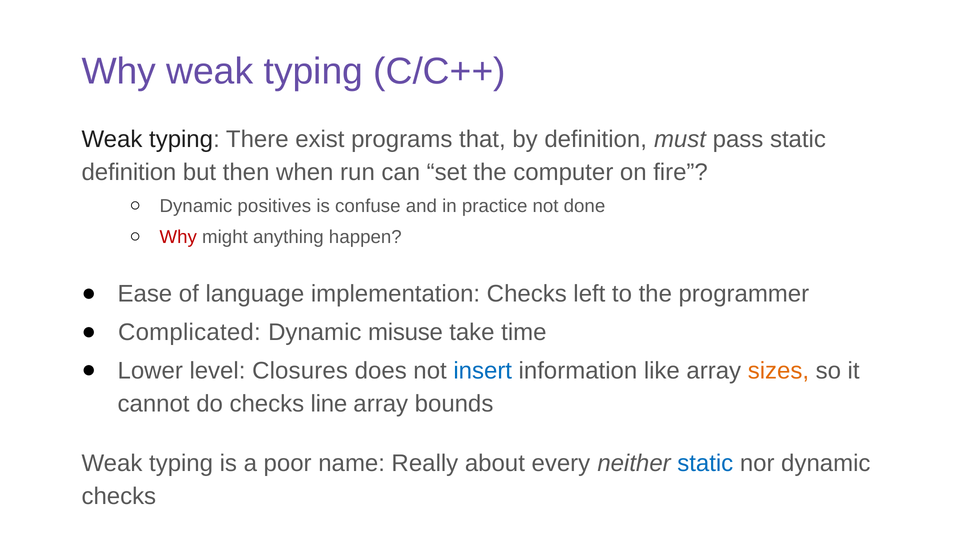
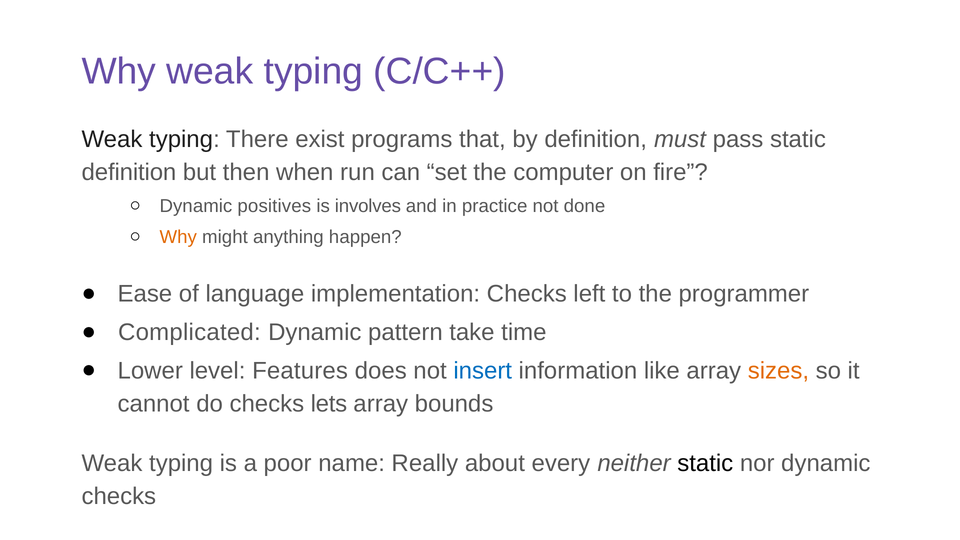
confuse: confuse -> involves
Why at (178, 237) colour: red -> orange
misuse: misuse -> pattern
Closures: Closures -> Features
line: line -> lets
static at (705, 463) colour: blue -> black
